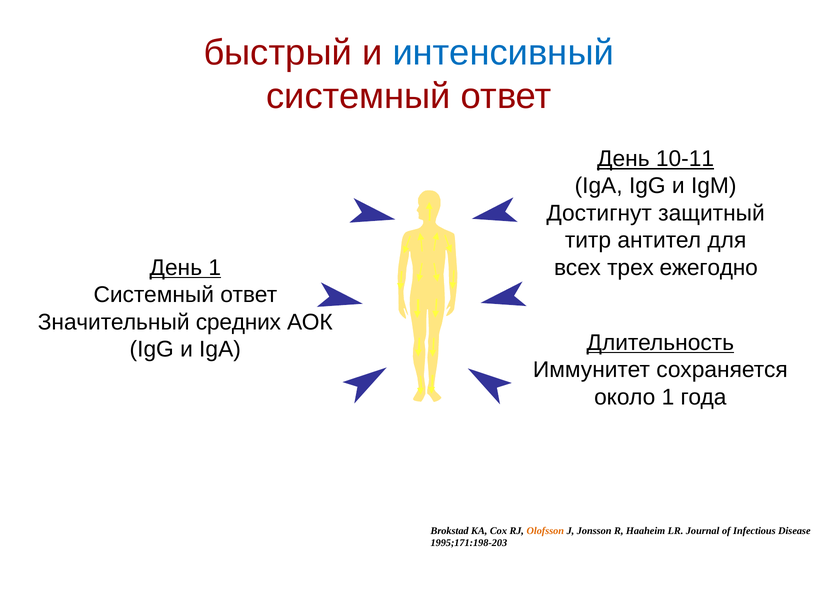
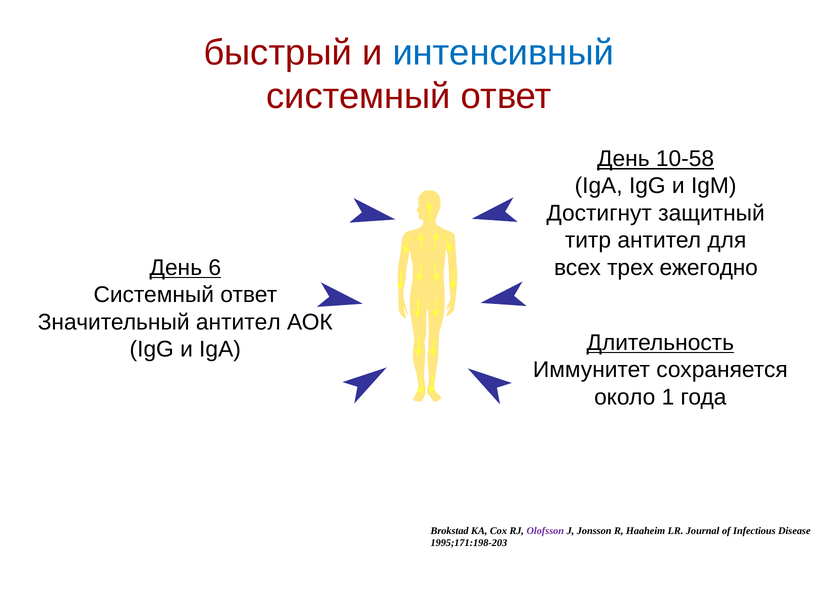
10-11: 10-11 -> 10-58
День 1: 1 -> 6
Значительный средних: средних -> антител
Olofsson colour: orange -> purple
